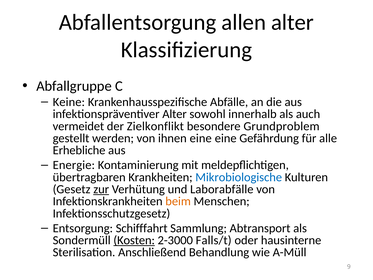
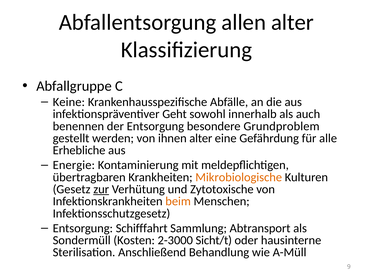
infektionspräventiver Alter: Alter -> Geht
vermeidet: vermeidet -> benennen
der Zielkonflikt: Zielkonflikt -> Entsorgung
ihnen eine: eine -> alter
Mikrobiologische colour: blue -> orange
Laborabfälle: Laborabfälle -> Zytotoxische
Kosten underline: present -> none
Falls/t: Falls/t -> Sicht/t
